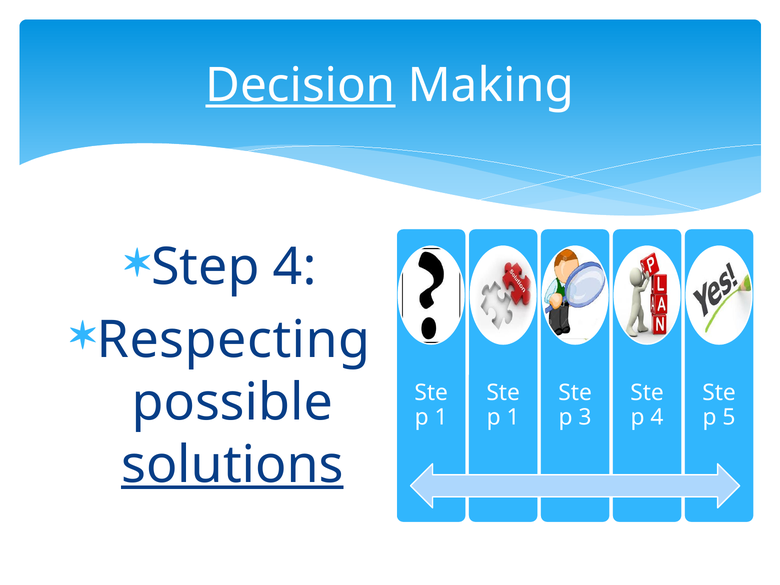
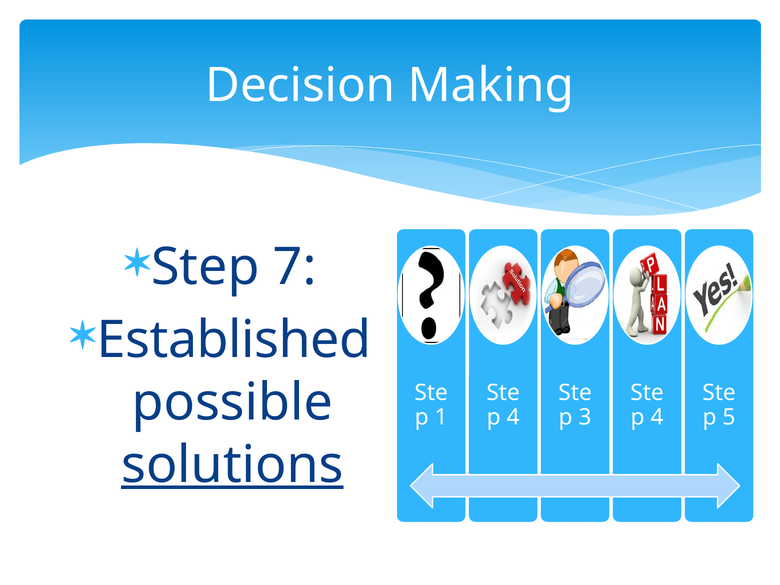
Decision underline: present -> none
Step 4: 4 -> 7
Respecting: Respecting -> Established
1 at (513, 417): 1 -> 4
